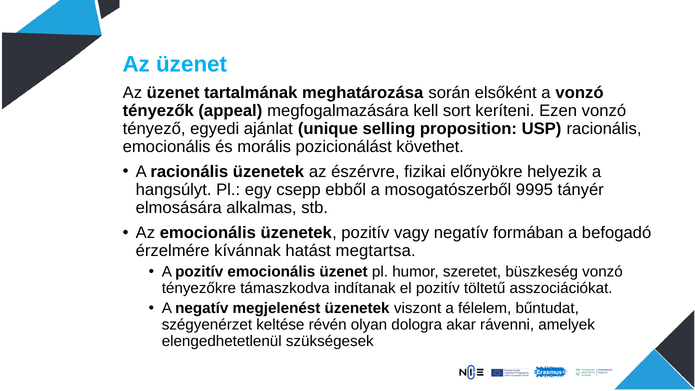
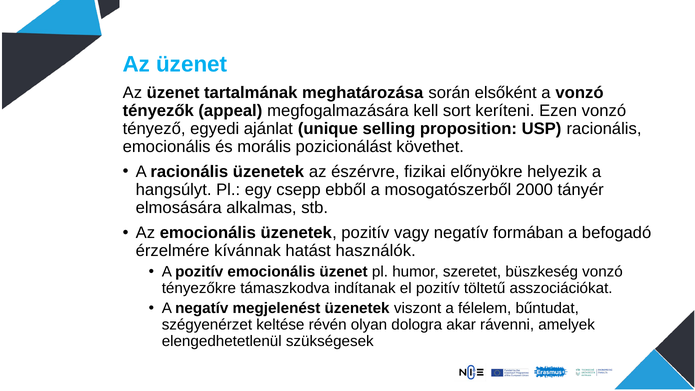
9995: 9995 -> 2000
megtartsa: megtartsa -> használók
